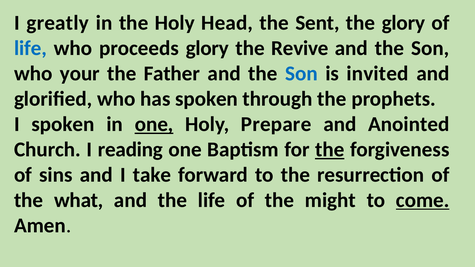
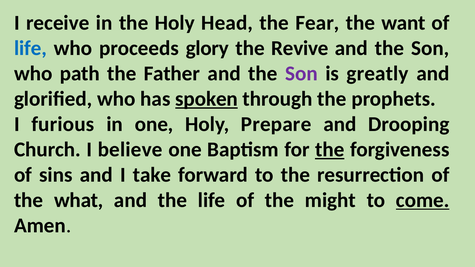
greatly: greatly -> receive
Sent: Sent -> Fear
the glory: glory -> want
your: your -> path
Son at (301, 74) colour: blue -> purple
invited: invited -> greatly
spoken at (207, 99) underline: none -> present
I spoken: spoken -> furious
one at (154, 124) underline: present -> none
Anointed: Anointed -> Drooping
reading: reading -> believe
